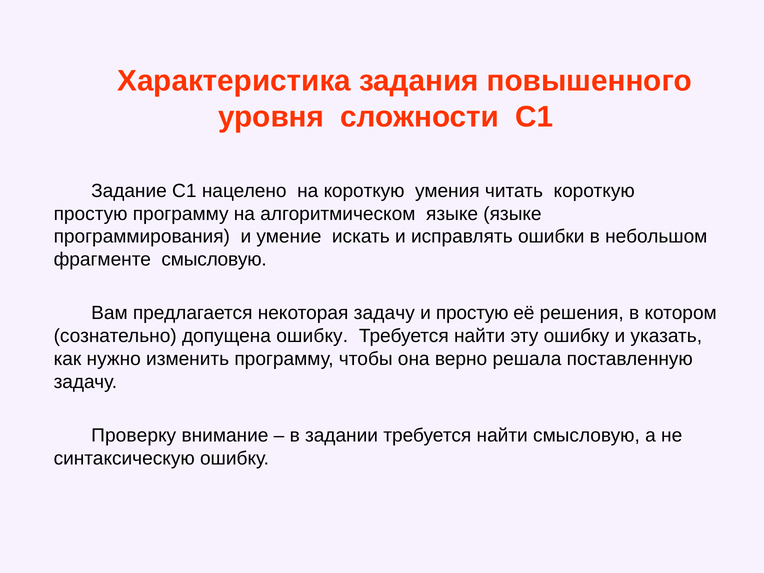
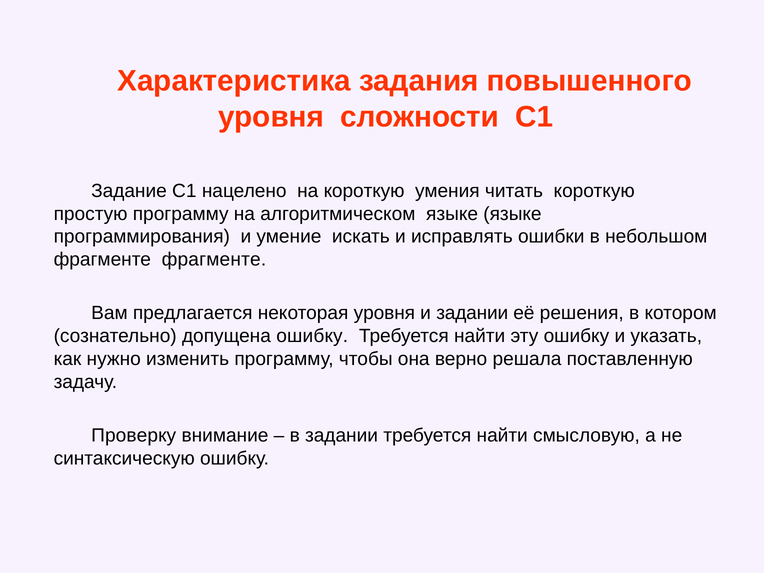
фрагменте смысловую: смысловую -> фрагменте
некоторая задачу: задачу -> уровня
и простую: простую -> задании
